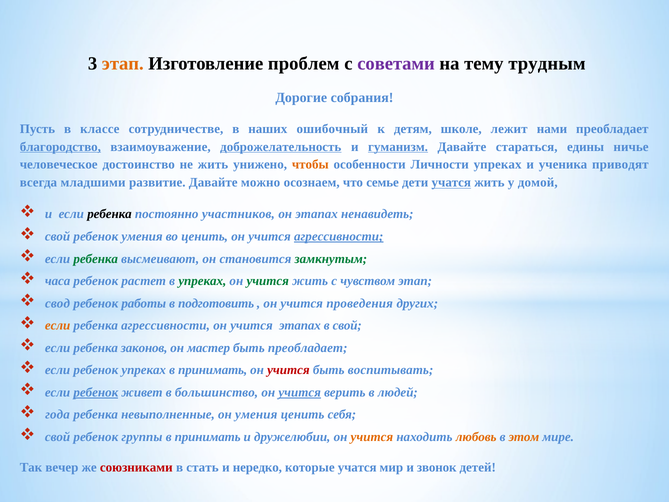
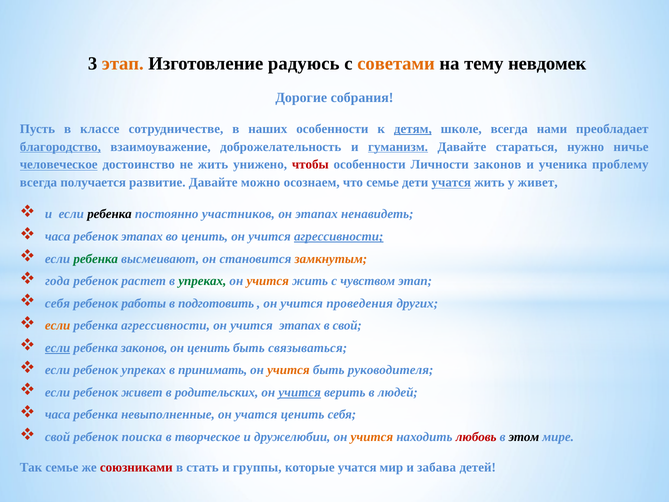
проблем: проблем -> радуюсь
советами colour: purple -> orange
трудным: трудным -> невдомек
наших ошибочный: ошибочный -> особенности
детям underline: none -> present
школе лежит: лежит -> всегда
доброжелательность underline: present -> none
едины: едины -> нужно
человеческое underline: none -> present
чтобы colour: orange -> red
Личности упреках: упреках -> законов
приводят: приводят -> проблему
младшими: младшими -> получается
у домой: домой -> живет
свой at (58, 236): свой -> часа
ребенок умения: умения -> этапах
замкнутым colour: green -> orange
часа: часа -> года
учится at (268, 281) colour: green -> orange
свод at (58, 303): свод -> себя
если at (58, 348) underline: none -> present
он мастер: мастер -> ценить
быть преобладает: преобладает -> связываться
учится at (288, 370) colour: red -> orange
воспитывать: воспитывать -> руководителя
ребенок at (96, 392) underline: present -> none
большинство: большинство -> родительских
года at (58, 414): года -> часа
он умения: умения -> учатся
группы: группы -> поиска
принимать at (208, 437): принимать -> творческое
любовь colour: orange -> red
этом colour: orange -> black
Так вечер: вечер -> семье
нередко: нередко -> группы
звонок: звонок -> забава
